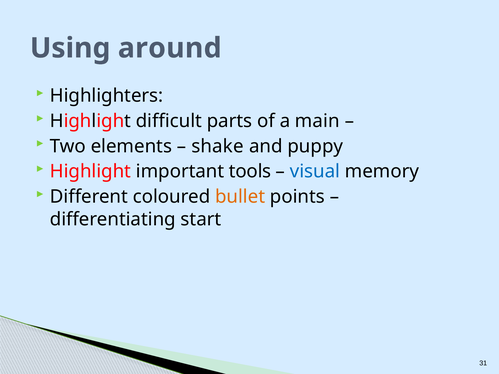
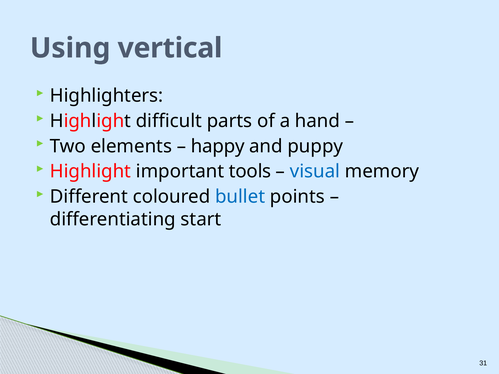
around: around -> vertical
main: main -> hand
shake: shake -> happy
bullet colour: orange -> blue
